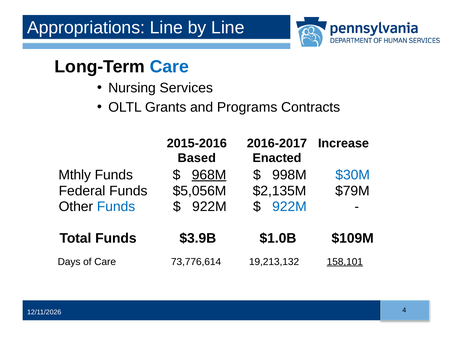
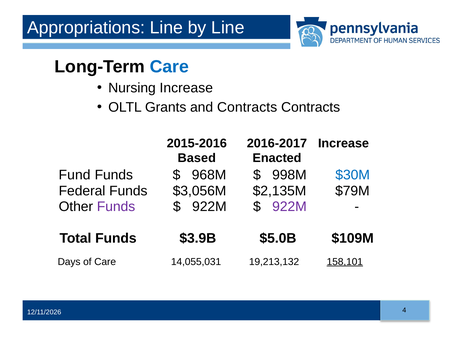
Nursing Services: Services -> Increase
and Programs: Programs -> Contracts
Mthly: Mthly -> Fund
968M underline: present -> none
$5,056M: $5,056M -> $3,056M
Funds at (116, 207) colour: blue -> purple
922M at (289, 207) colour: blue -> purple
$1.0B: $1.0B -> $5.0B
73,776,614: 73,776,614 -> 14,055,031
